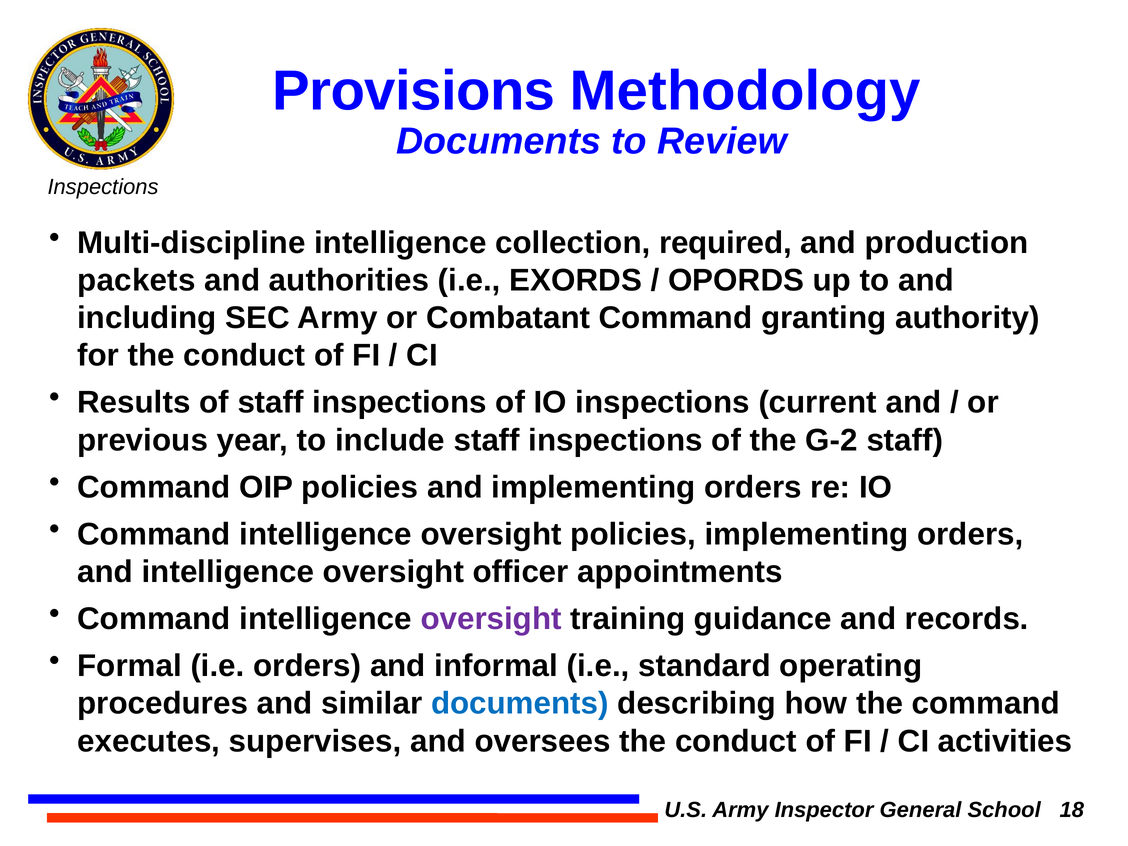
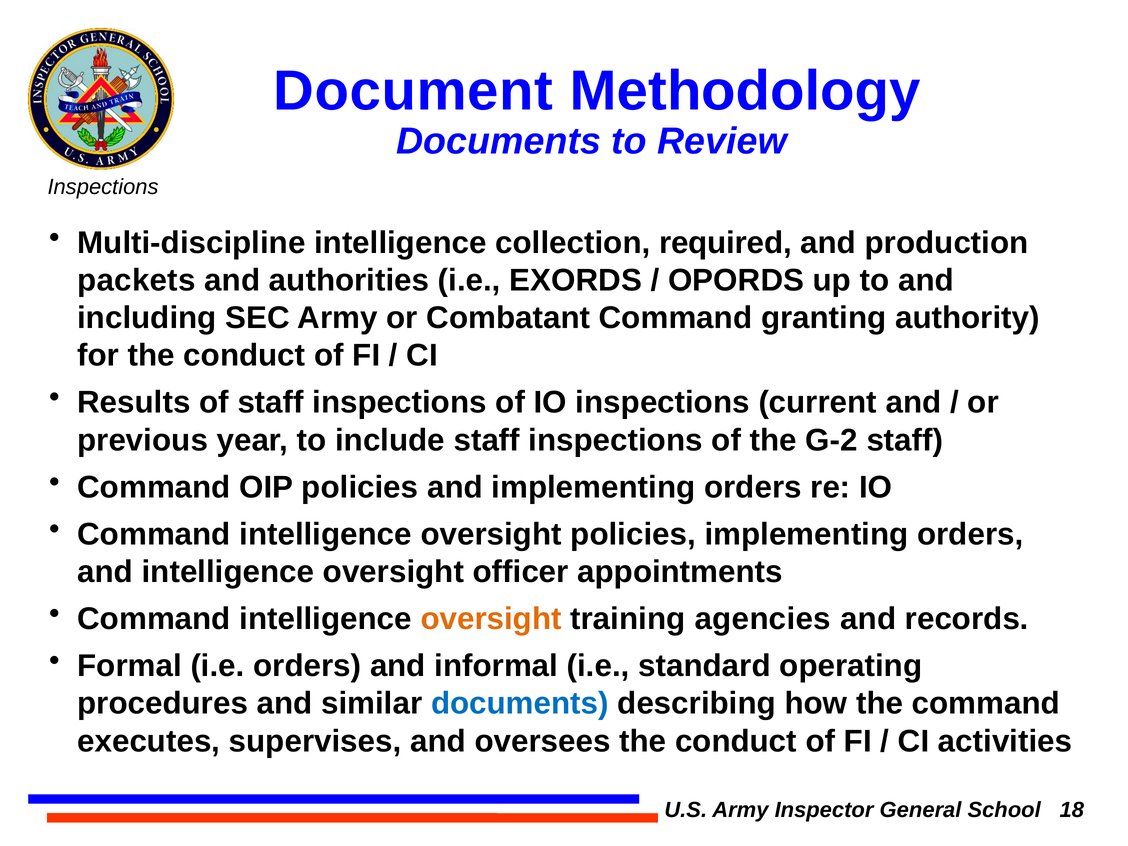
Provisions: Provisions -> Document
oversight at (491, 619) colour: purple -> orange
guidance: guidance -> agencies
